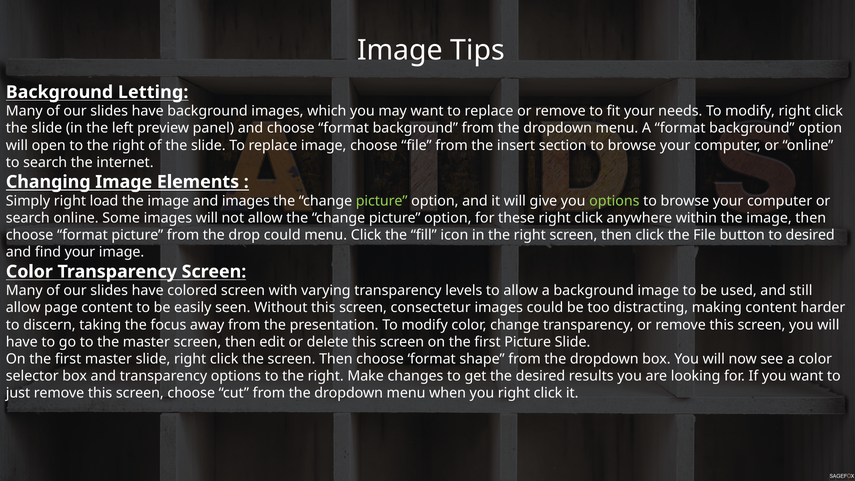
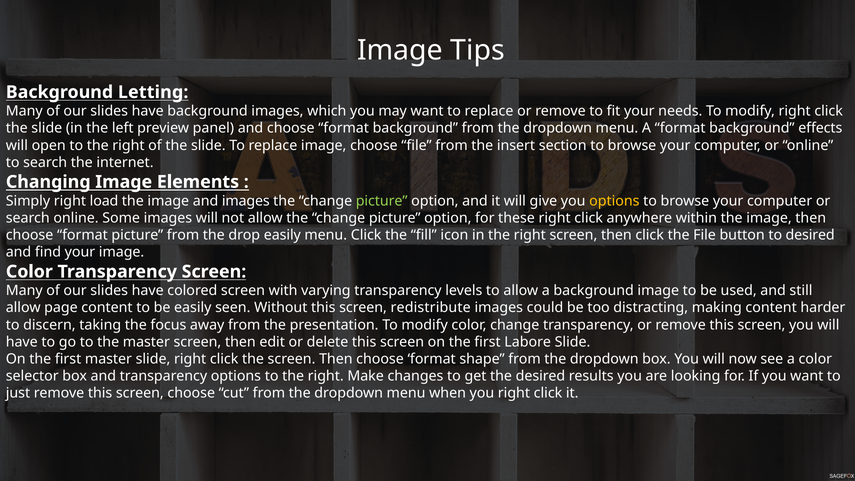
background option: option -> effects
options at (614, 201) colour: light green -> yellow
drop could: could -> easily
consectetur: consectetur -> redistribute
first Picture: Picture -> Labore
